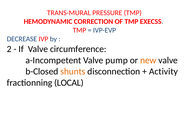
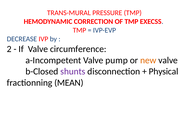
shunts colour: orange -> purple
Activity: Activity -> Physical
LOCAL: LOCAL -> MEAN
